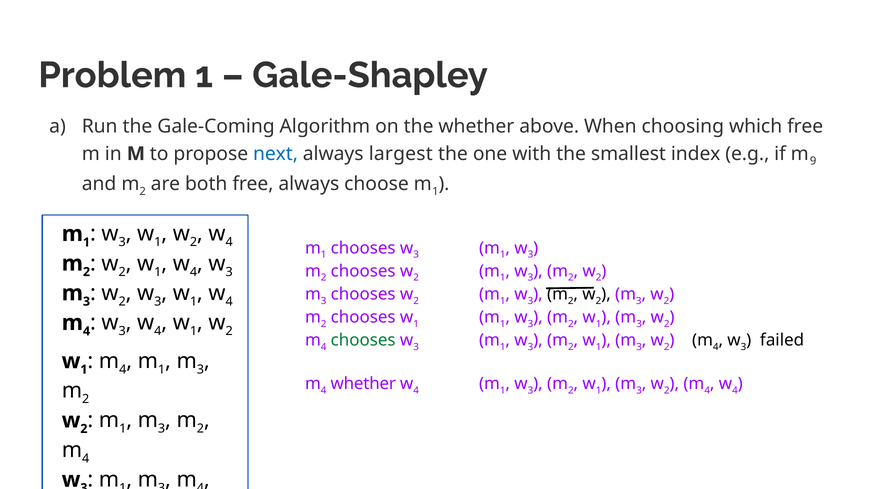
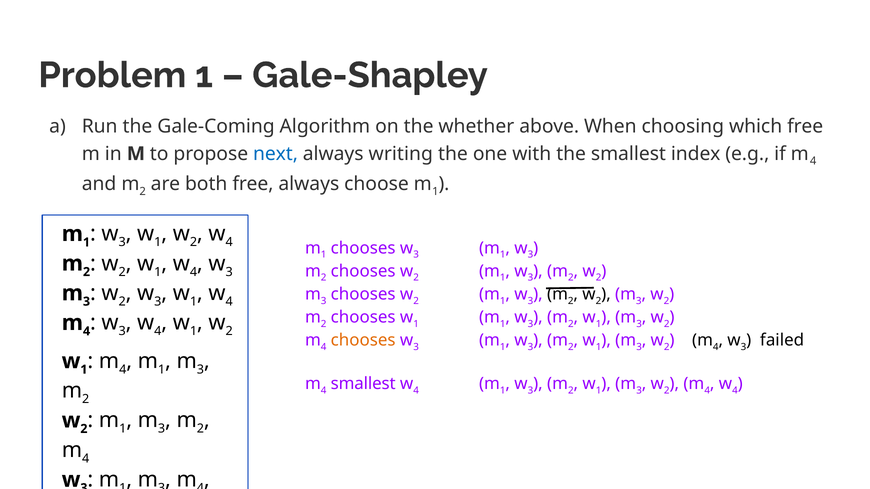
largest: largest -> writing
if m 9: 9 -> 4
chooses at (363, 341) colour: green -> orange
whether at (363, 384): whether -> smallest
